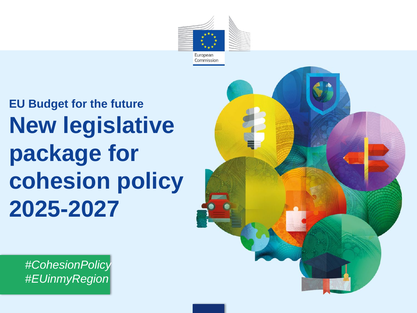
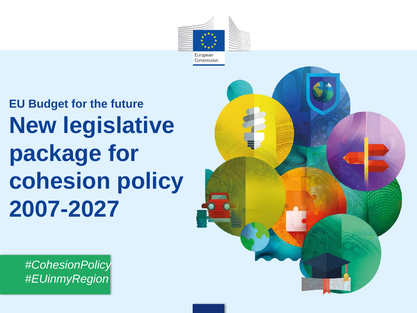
2025-2027: 2025-2027 -> 2007-2027
